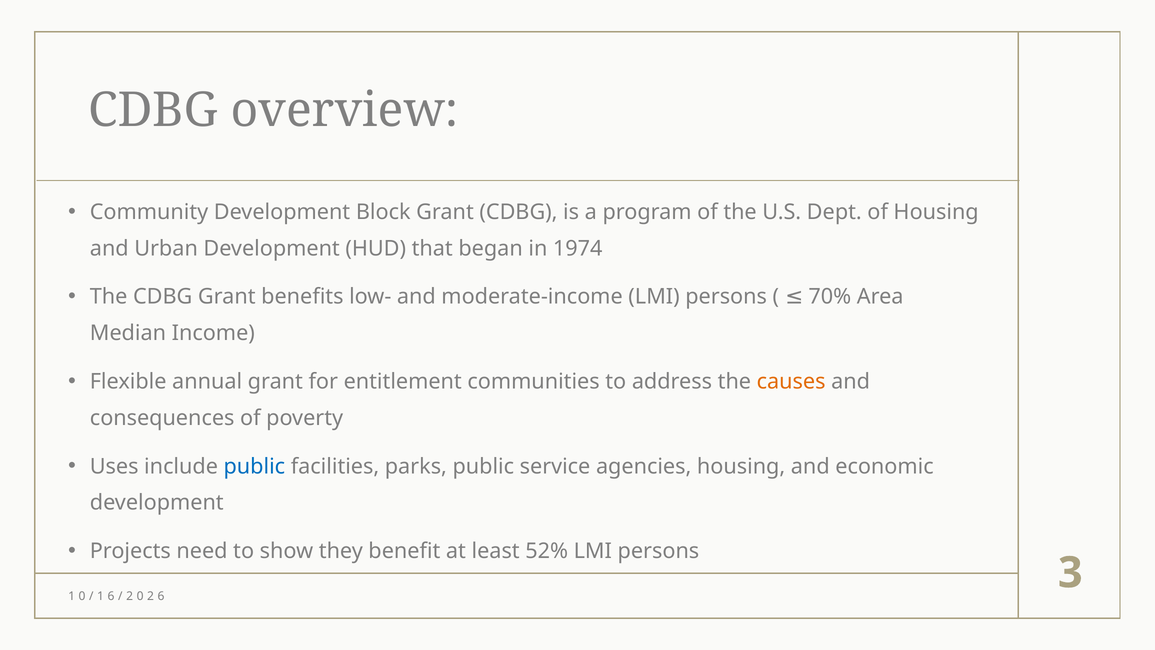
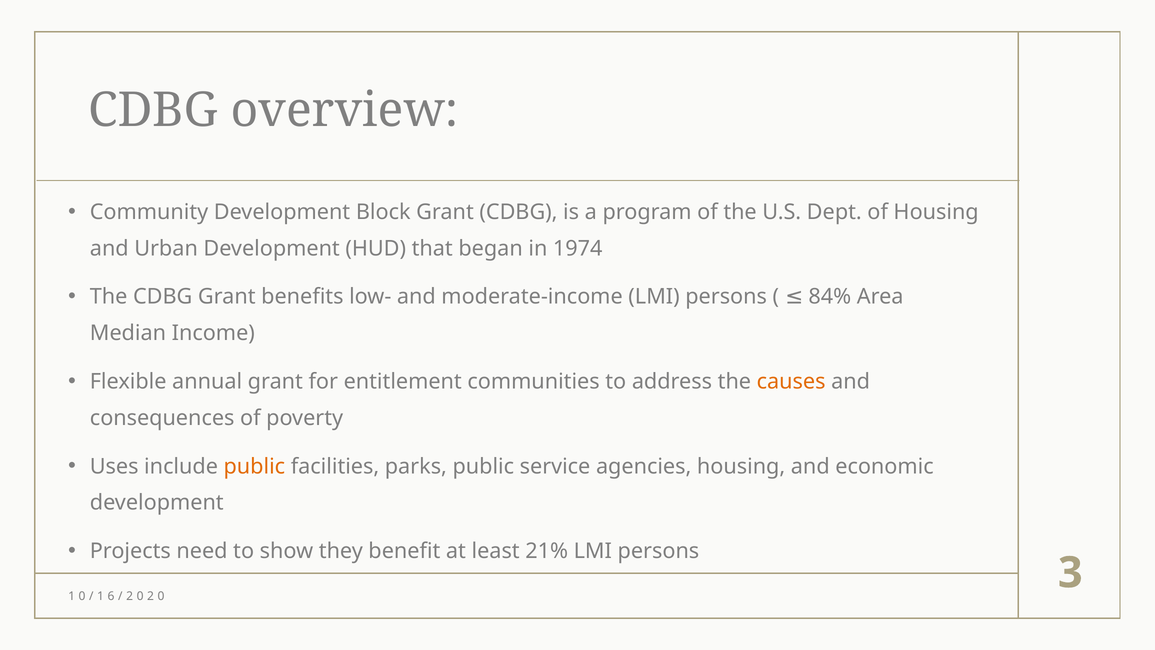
70%: 70% -> 84%
public at (254, 466) colour: blue -> orange
52%: 52% -> 21%
6 at (161, 596): 6 -> 0
